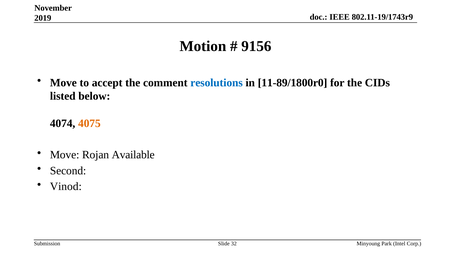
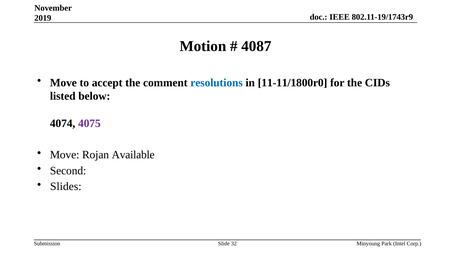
9156: 9156 -> 4087
11-89/1800r0: 11-89/1800r0 -> 11-11/1800r0
4075 colour: orange -> purple
Vinod: Vinod -> Slides
